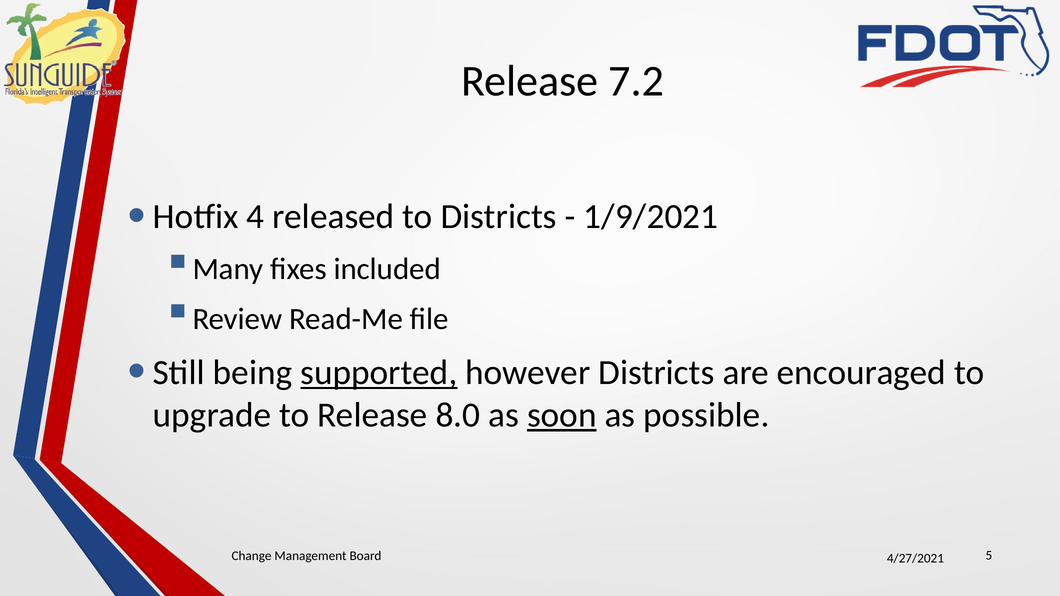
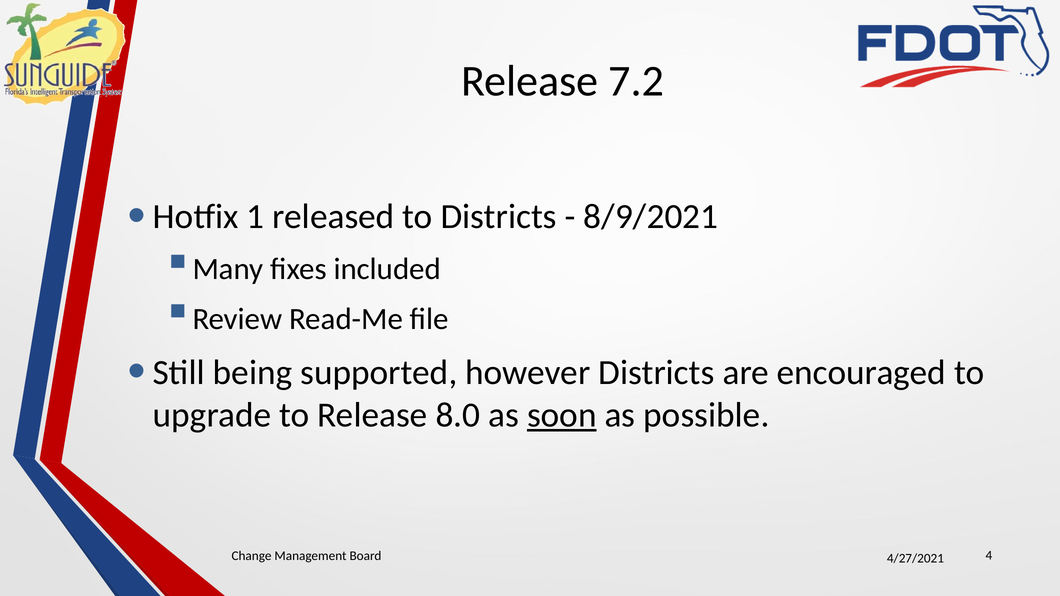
4: 4 -> 1
1/9/2021: 1/9/2021 -> 8/9/2021
supported underline: present -> none
5: 5 -> 4
